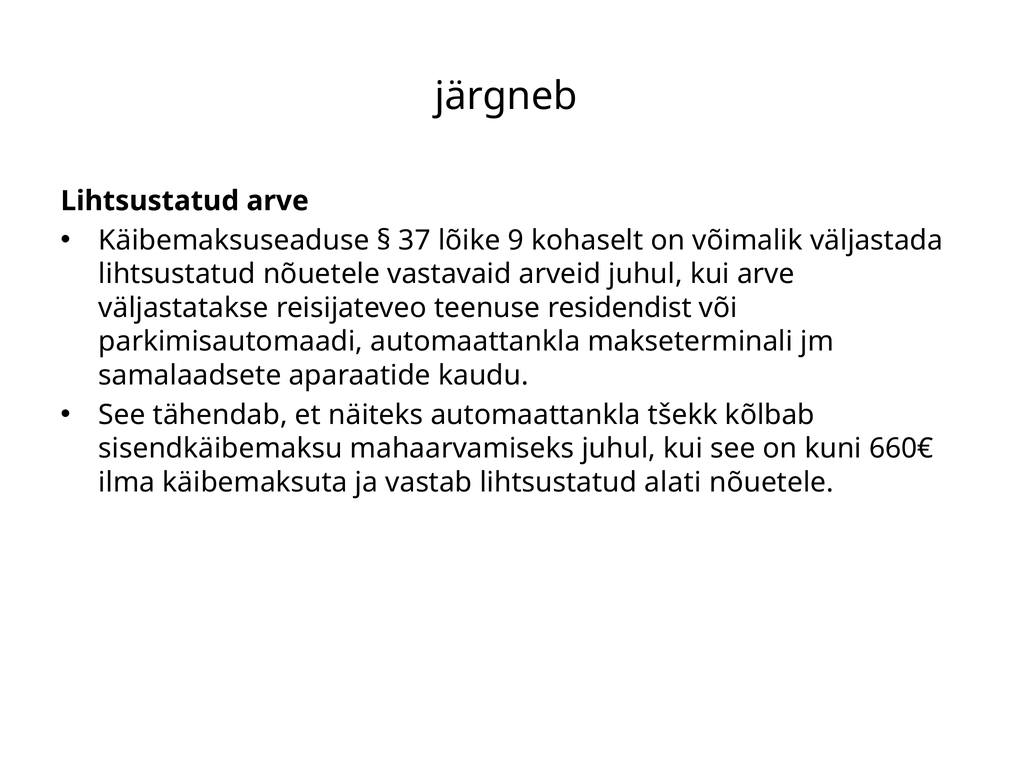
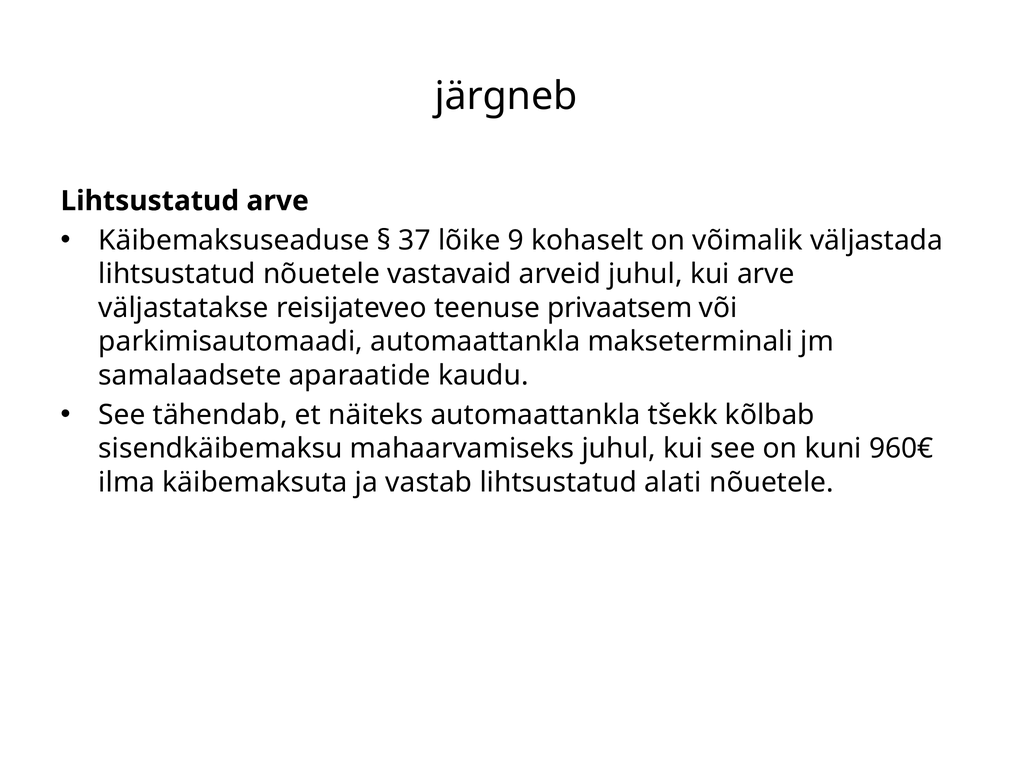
residendist: residendist -> privaatsem
660€: 660€ -> 960€
